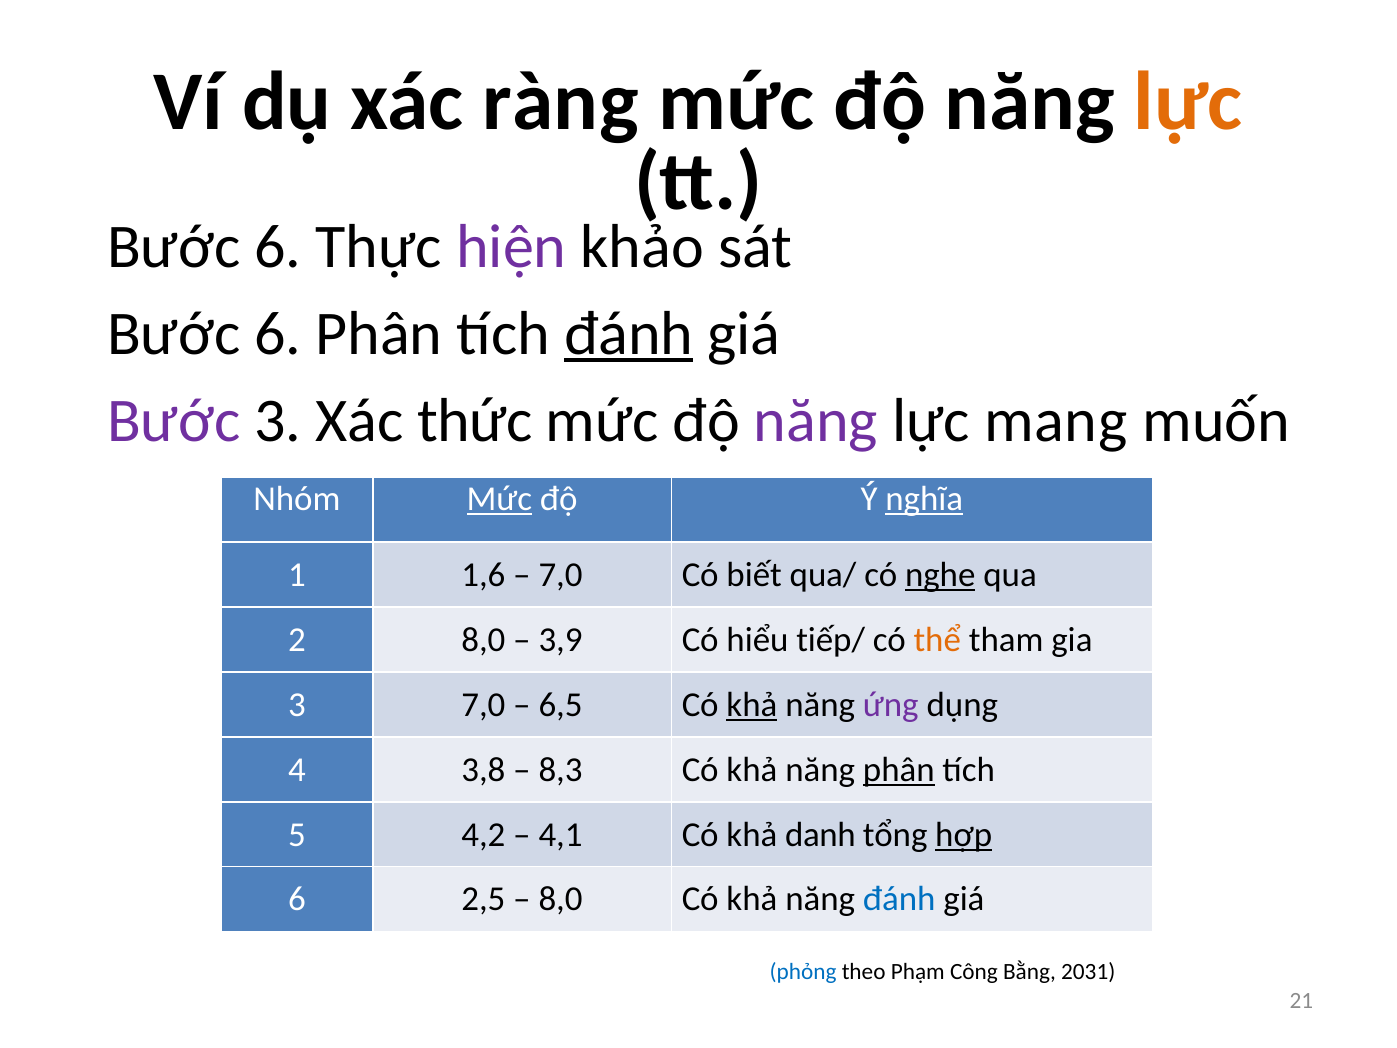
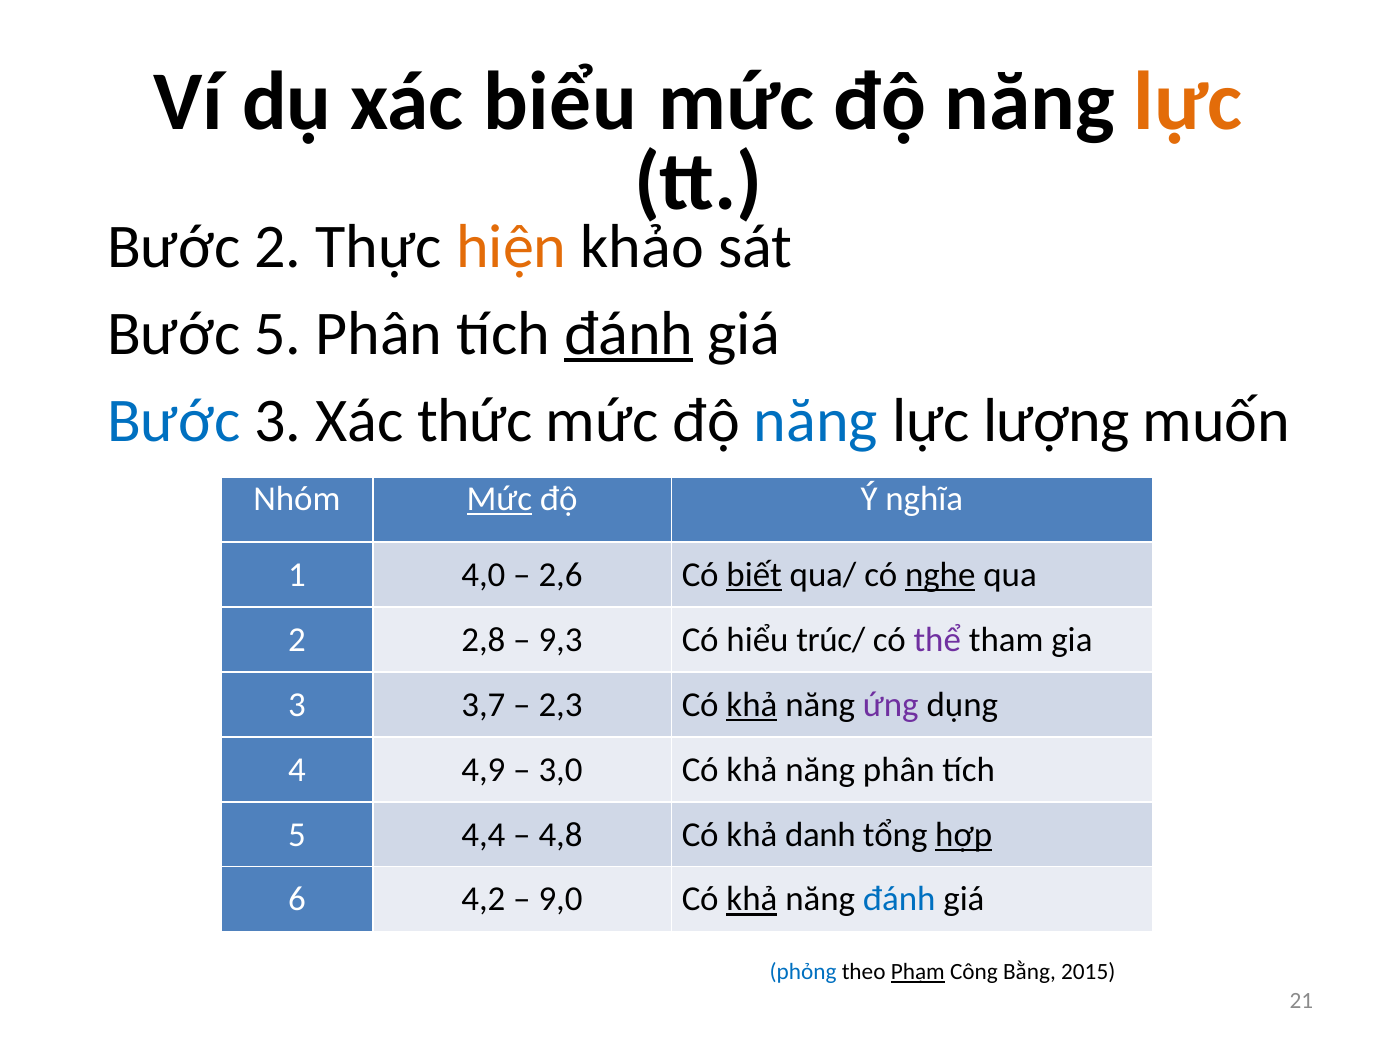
ràng: ràng -> biểu
6 at (278, 247): 6 -> 2
hiện colour: purple -> orange
6 at (278, 334): 6 -> 5
Bước at (174, 421) colour: purple -> blue
năng at (816, 421) colour: purple -> blue
mang: mang -> lượng
nghĩa underline: present -> none
1,6: 1,6 -> 4,0
7,0 at (561, 575): 7,0 -> 2,6
biết underline: none -> present
2 8,0: 8,0 -> 2,8
3,9: 3,9 -> 9,3
tiếp/: tiếp/ -> trúc/
thể colour: orange -> purple
3 7,0: 7,0 -> 3,7
6,5: 6,5 -> 2,3
3,8: 3,8 -> 4,9
8,3: 8,3 -> 3,0
phân at (899, 770) underline: present -> none
4,2: 4,2 -> 4,4
4,1: 4,1 -> 4,8
2,5: 2,5 -> 4,2
8,0 at (561, 899): 8,0 -> 9,0
khả at (752, 899) underline: none -> present
Phạm underline: none -> present
2031: 2031 -> 2015
